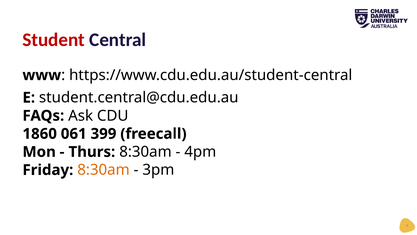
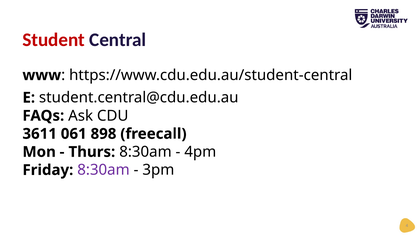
1860: 1860 -> 3611
399: 399 -> 898
8:30am at (103, 170) colour: orange -> purple
